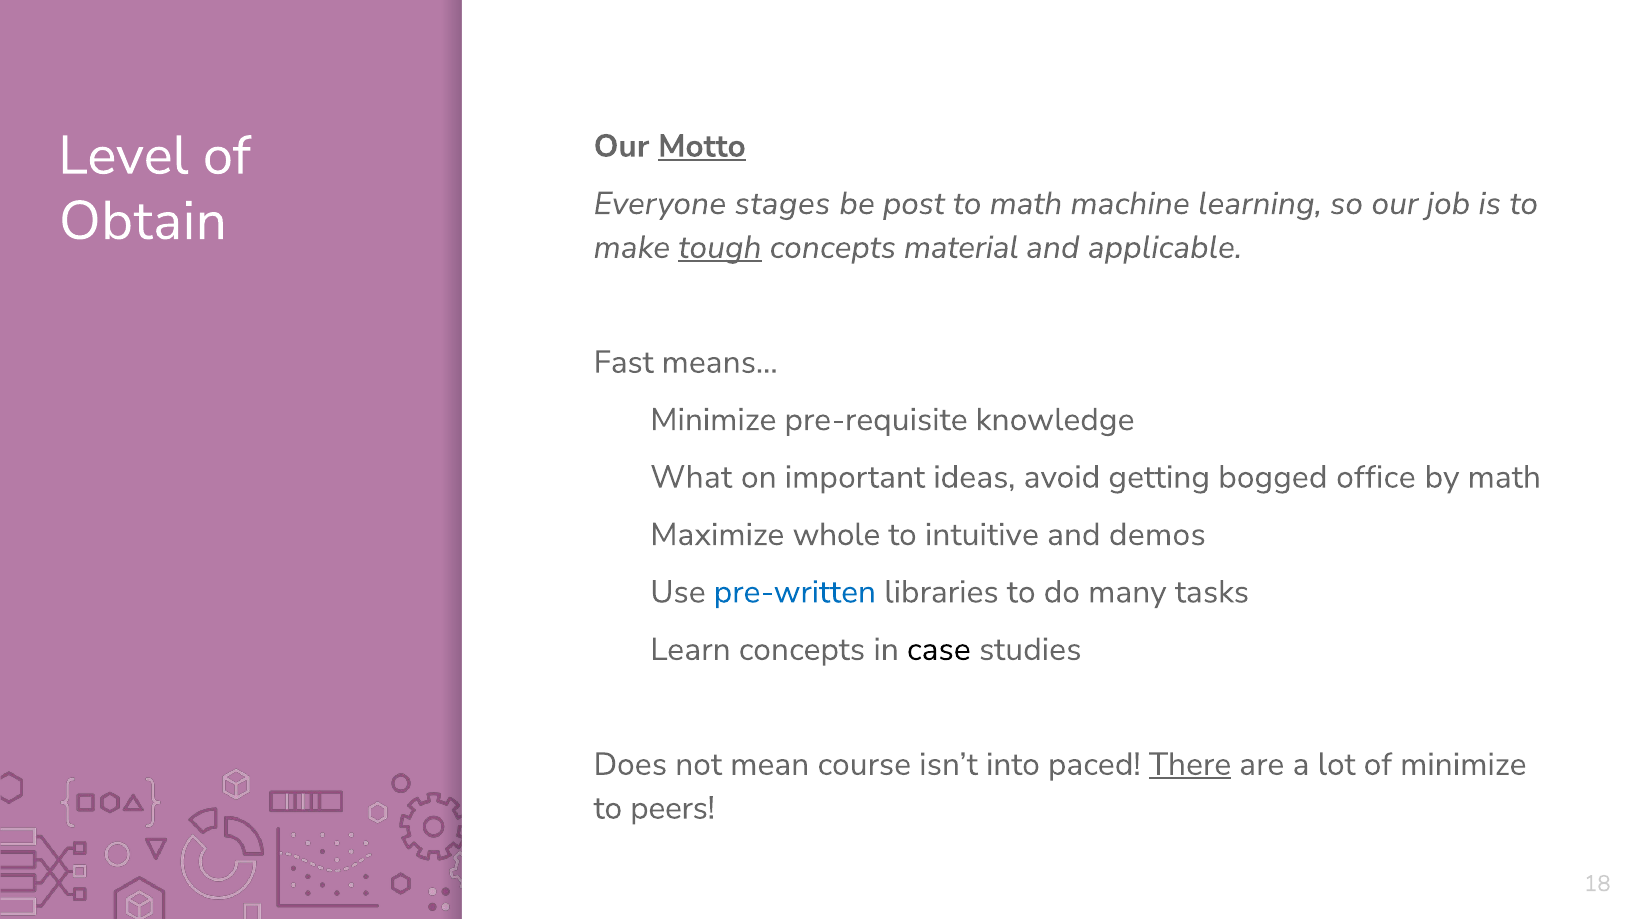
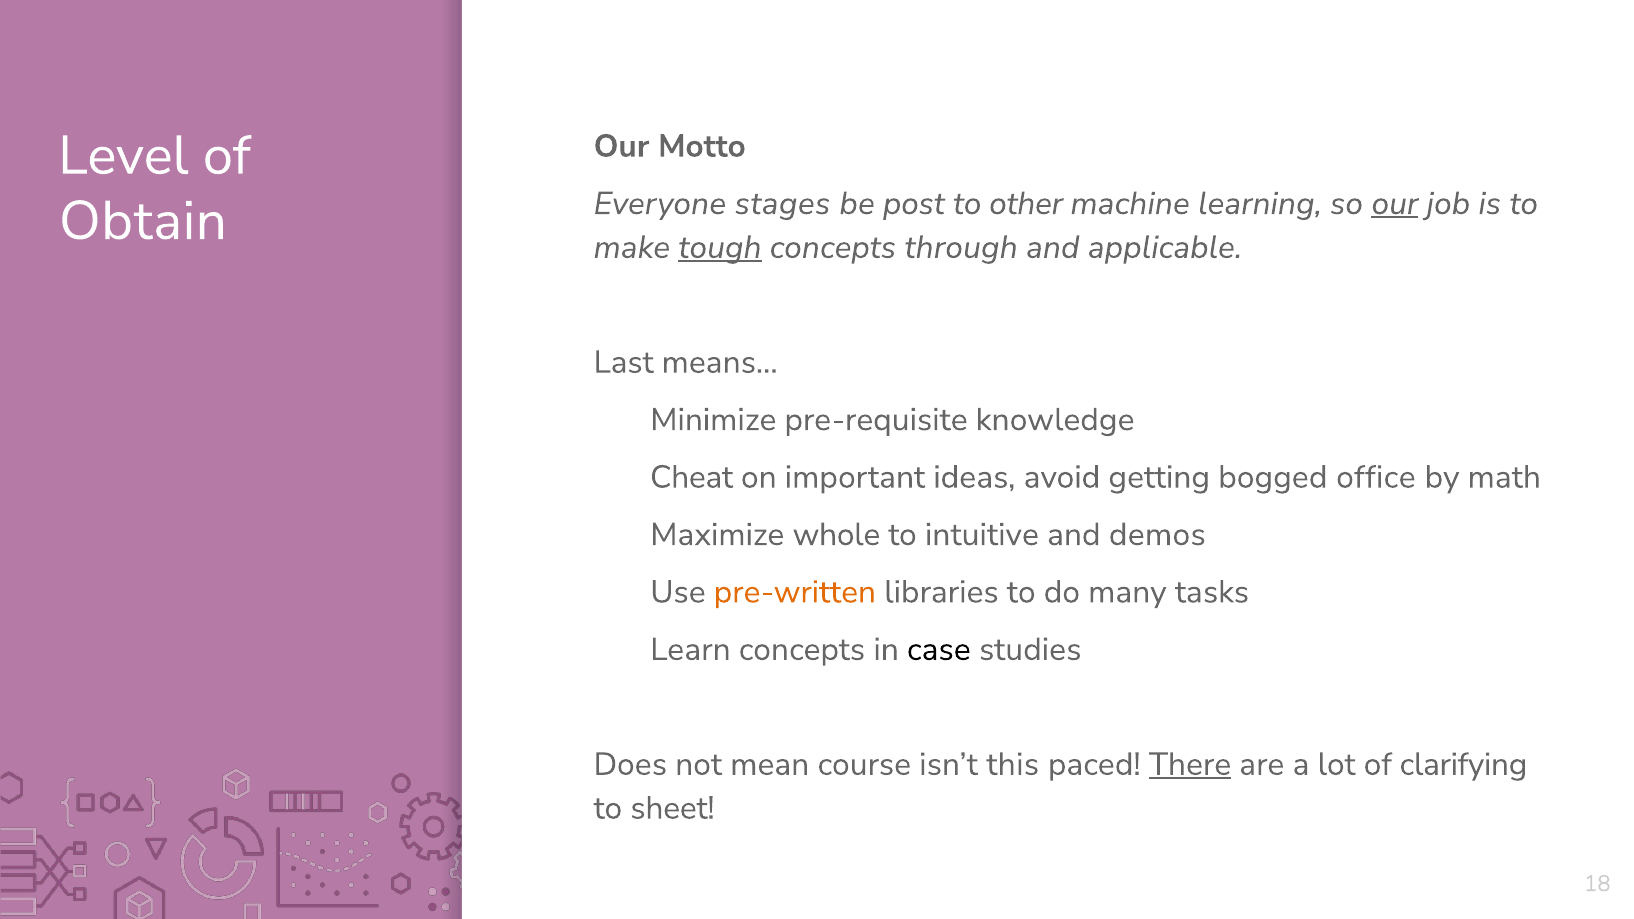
Motto underline: present -> none
to math: math -> other
our at (1395, 204) underline: none -> present
material: material -> through
Fast: Fast -> Last
What: What -> Cheat
pre-written colour: blue -> orange
into: into -> this
of minimize: minimize -> clarifying
peers: peers -> sheet
